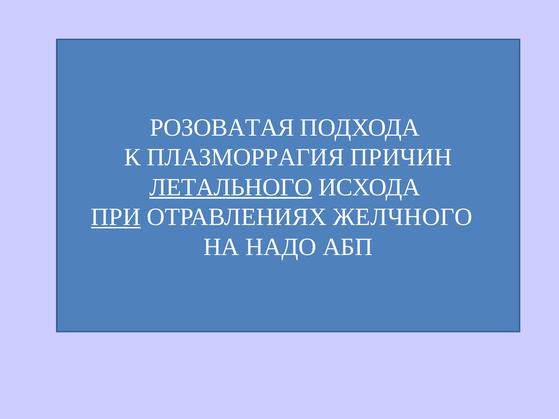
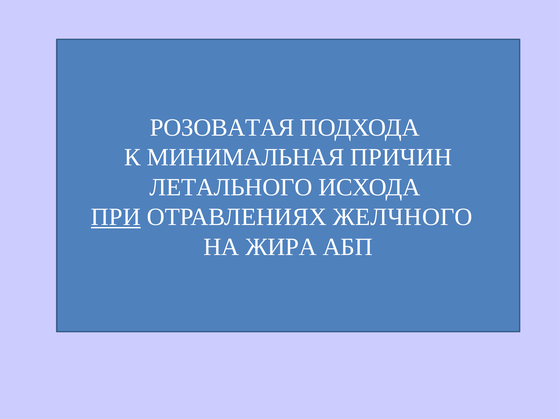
ПЛАЗМОРРАГИЯ: ПЛАЗМОРРАГИЯ -> МИНИМАЛЬНАЯ
ЛЕТАЛЬНОГО underline: present -> none
НАДО: НАДО -> ЖИРА
